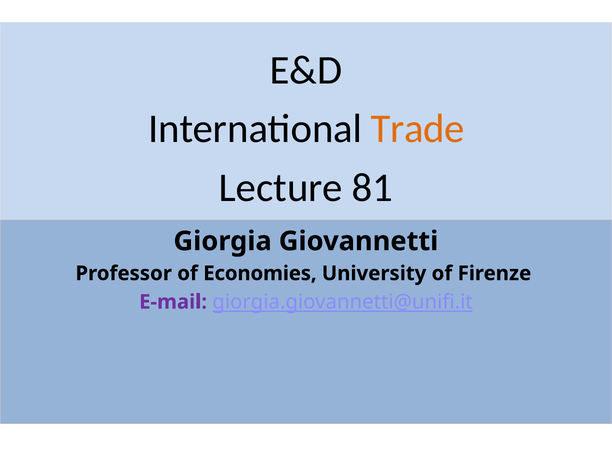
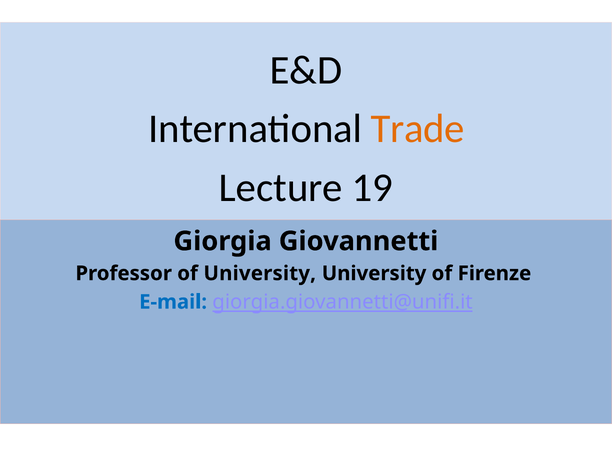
81: 81 -> 19
of Economies: Economies -> University
E-mail colour: purple -> blue
